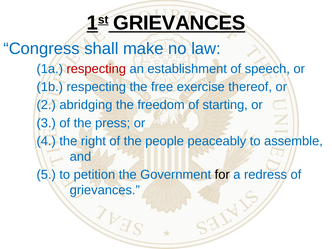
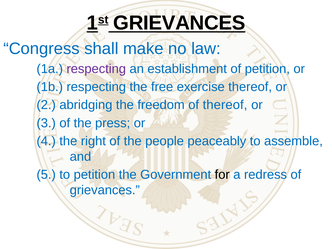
respecting at (96, 69) colour: red -> purple
of speech: speech -> petition
of starting: starting -> thereof
